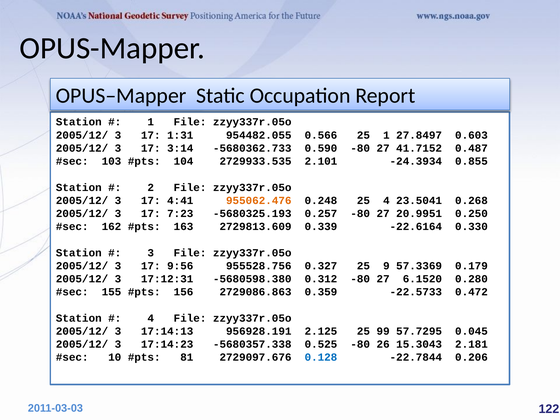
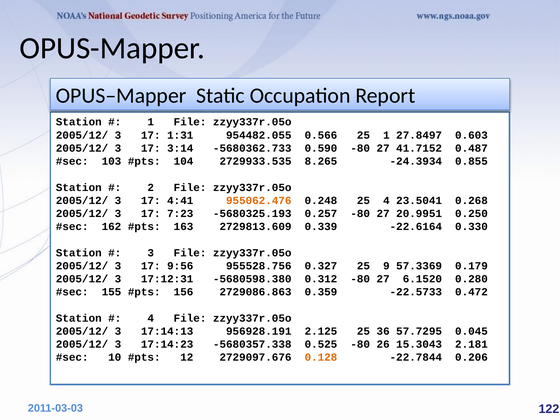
2.101: 2.101 -> 8.265
99: 99 -> 36
81: 81 -> 12
0.128 colour: blue -> orange
